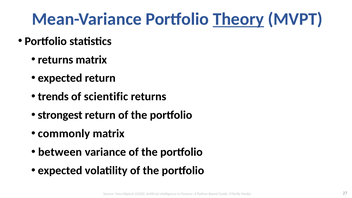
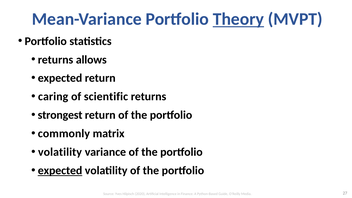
returns matrix: matrix -> allows
trends: trends -> caring
between at (60, 152): between -> volatility
expected at (60, 171) underline: none -> present
